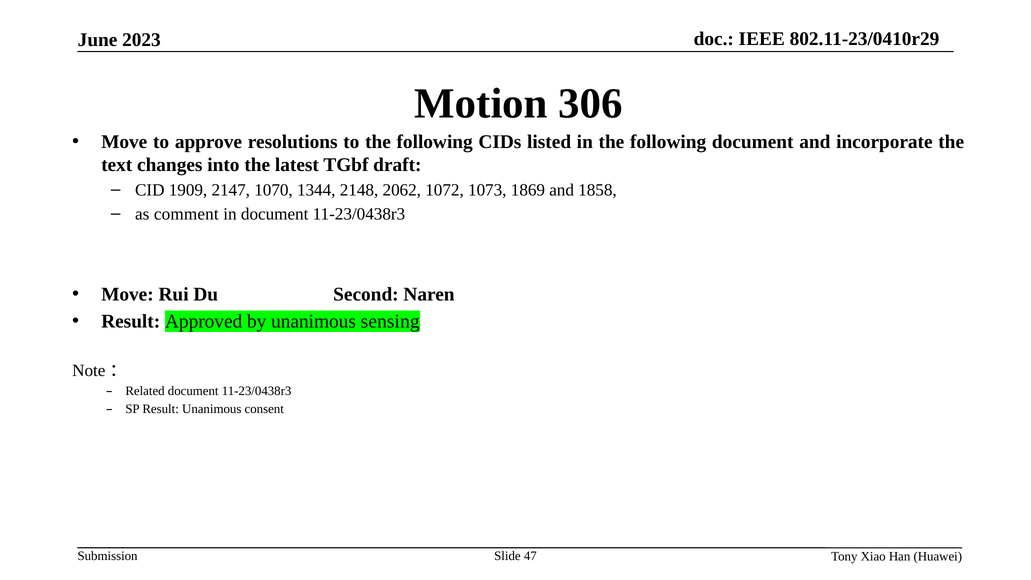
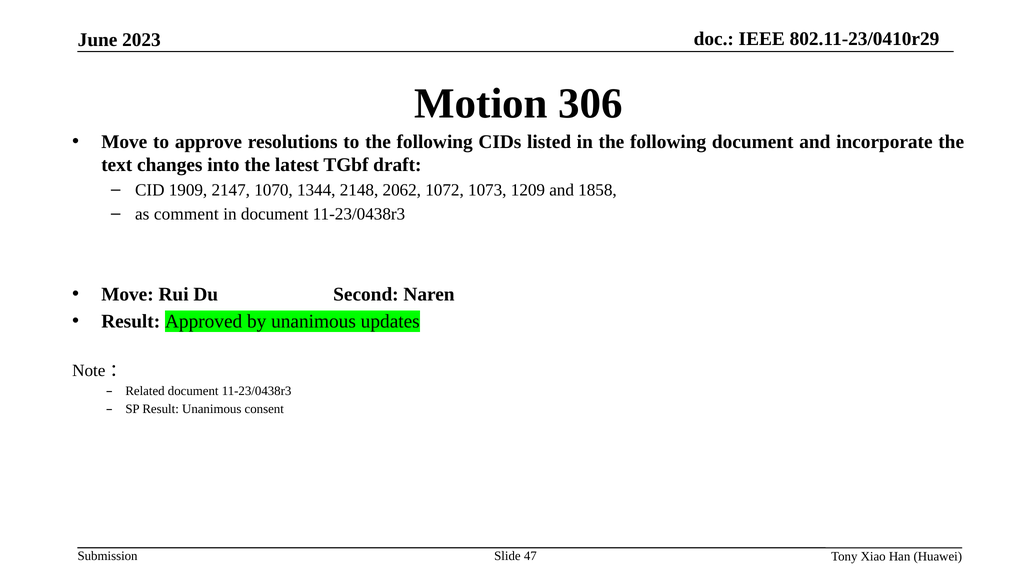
1869: 1869 -> 1209
sensing: sensing -> updates
